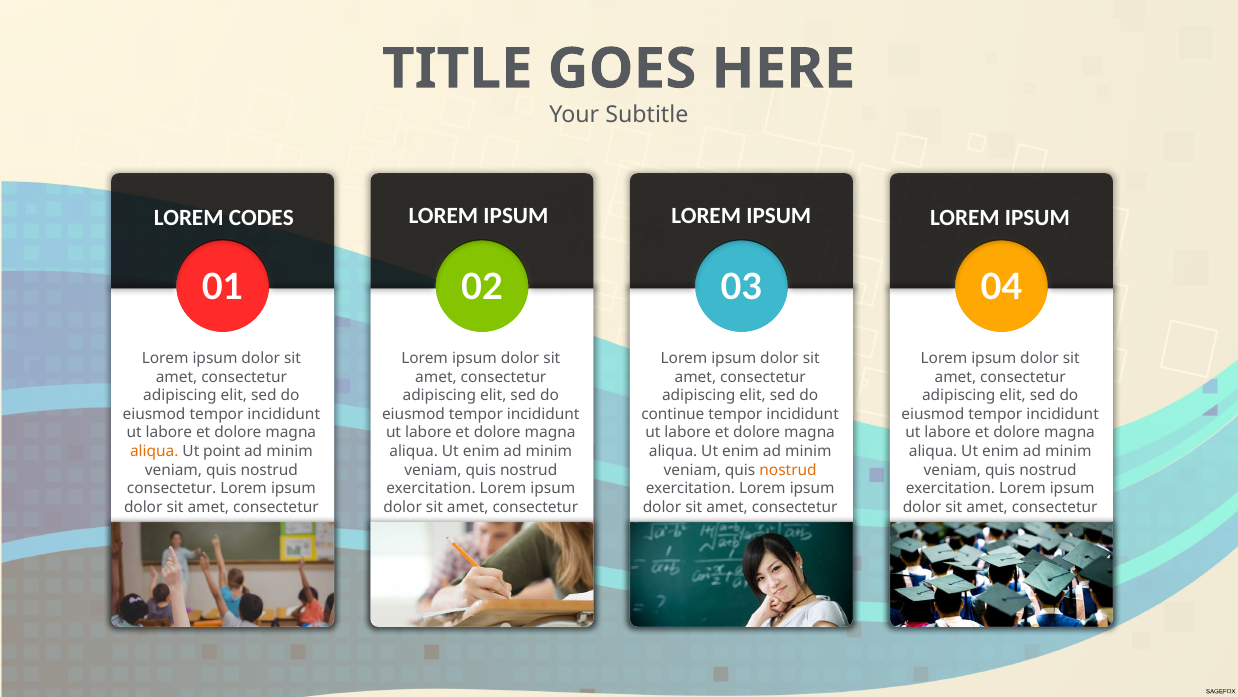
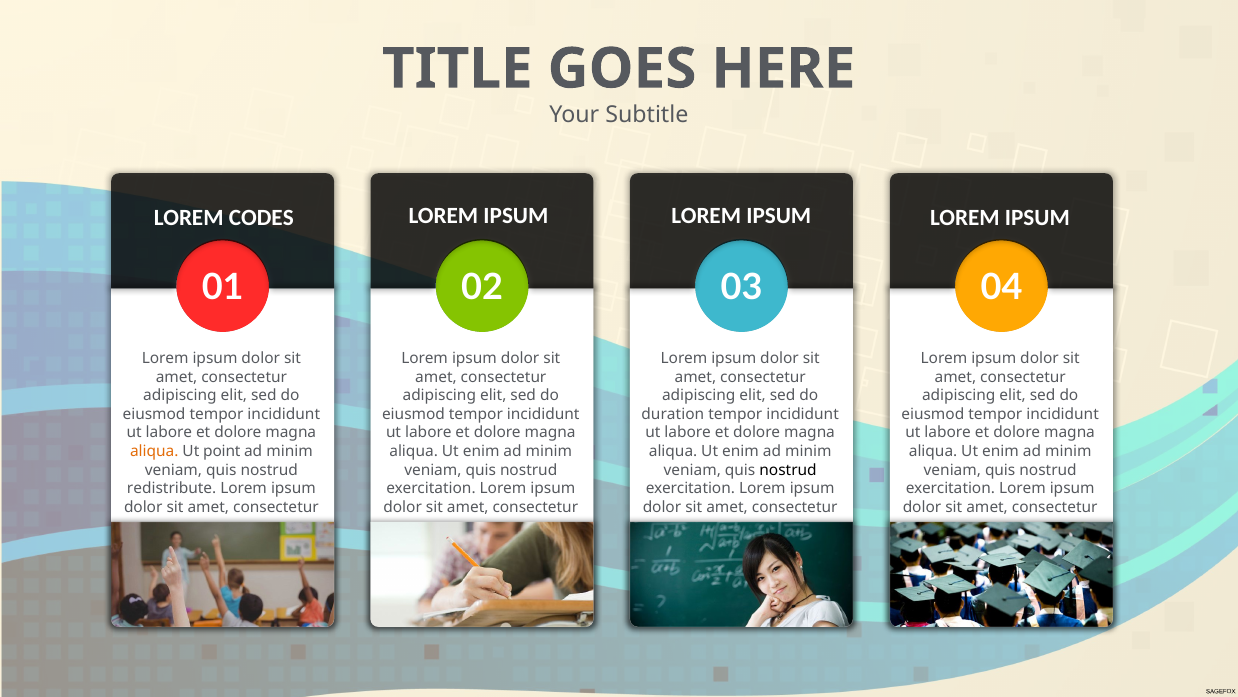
continue: continue -> duration
nostrud at (788, 470) colour: orange -> black
consectetur at (172, 488): consectetur -> redistribute
